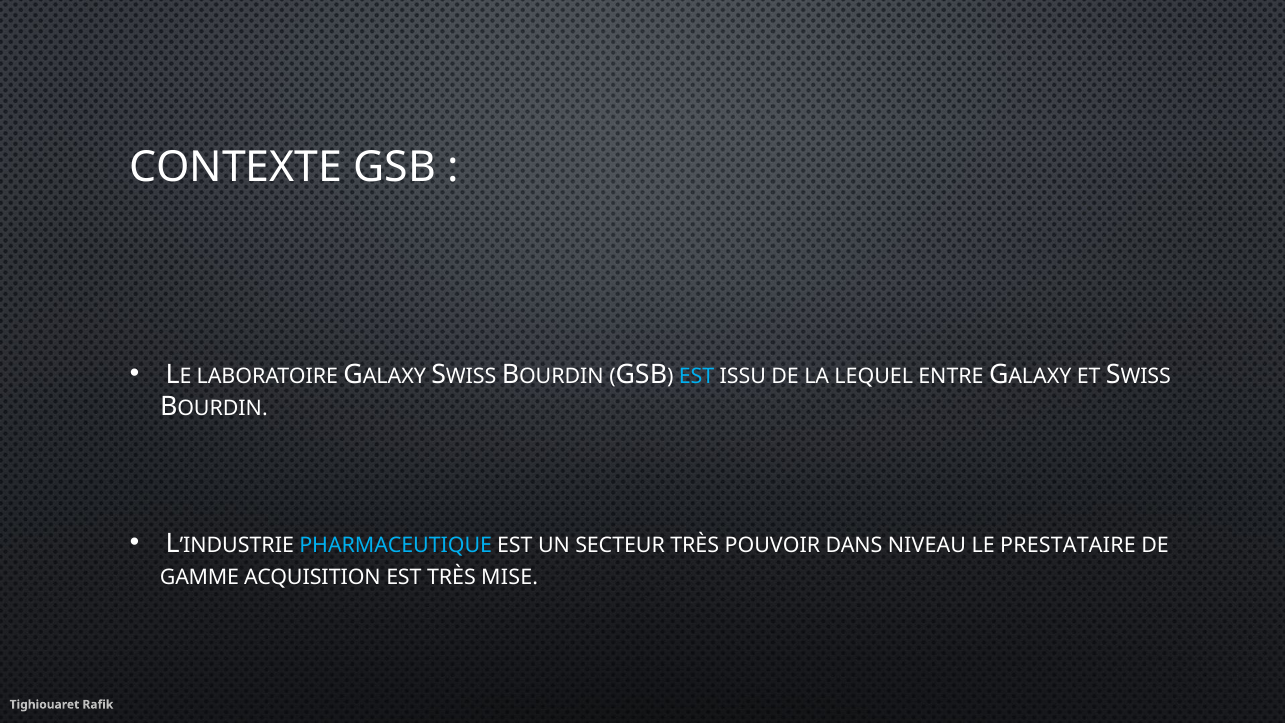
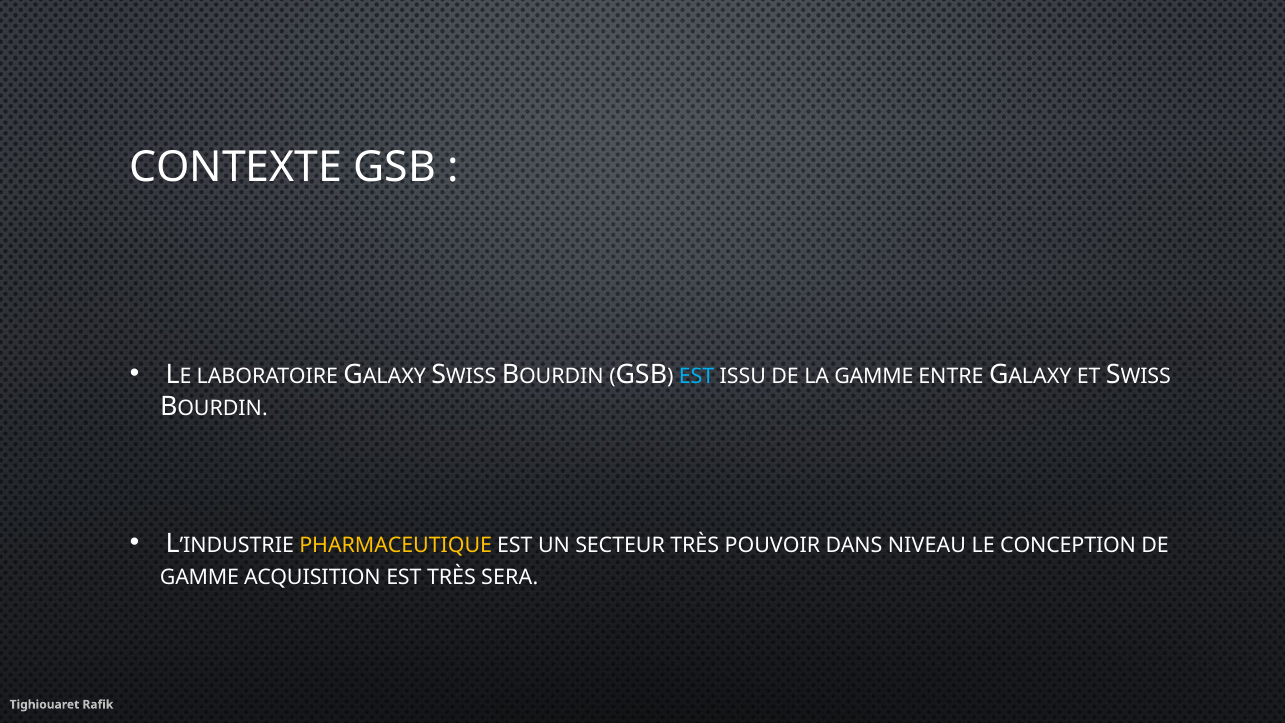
LA LEQUEL: LEQUEL -> GAMME
PHARMACEUTIQUE colour: light blue -> yellow
PRESTATAIRE: PRESTATAIRE -> CONCEPTION
MISE: MISE -> SERA
